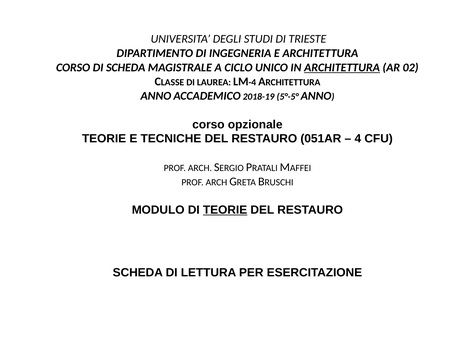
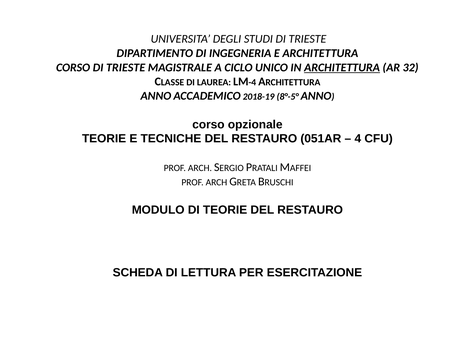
CORSO DI SCHEDA: SCHEDA -> TRIESTE
02: 02 -> 32
5°-5°: 5°-5° -> 8°-5°
TEORIE at (225, 210) underline: present -> none
